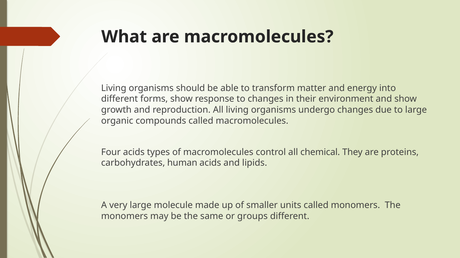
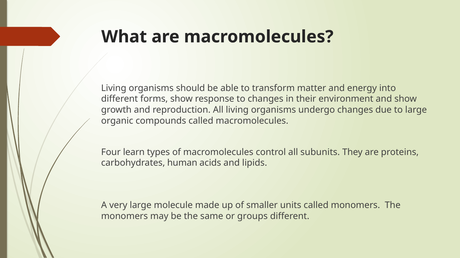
Four acids: acids -> learn
chemical: chemical -> subunits
